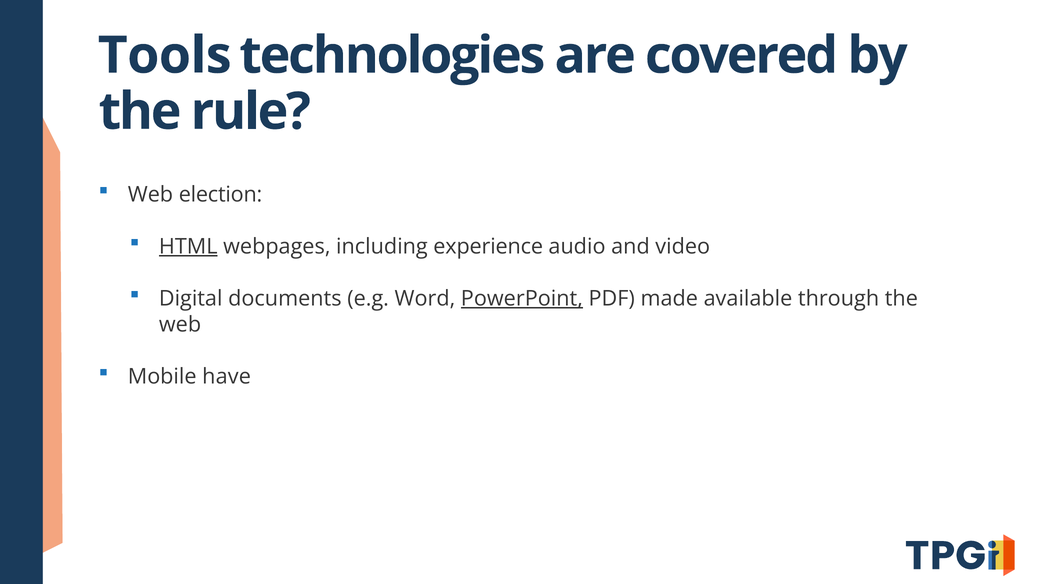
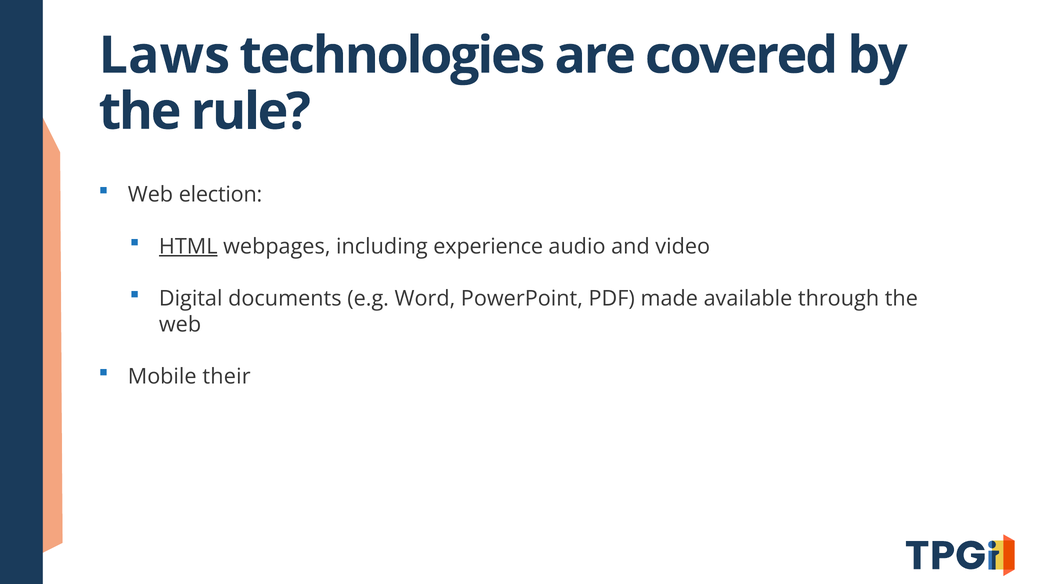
Tools: Tools -> Laws
PowerPoint underline: present -> none
have: have -> their
